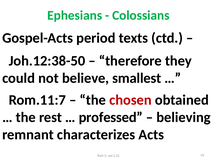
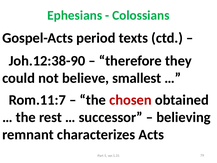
Joh.12:38-50: Joh.12:38-50 -> Joh.12:38-90
professed: professed -> successor
